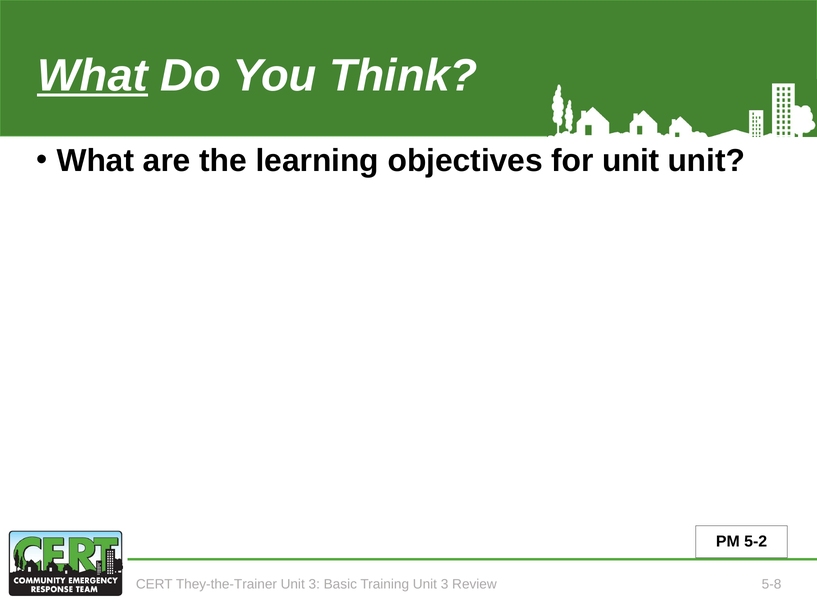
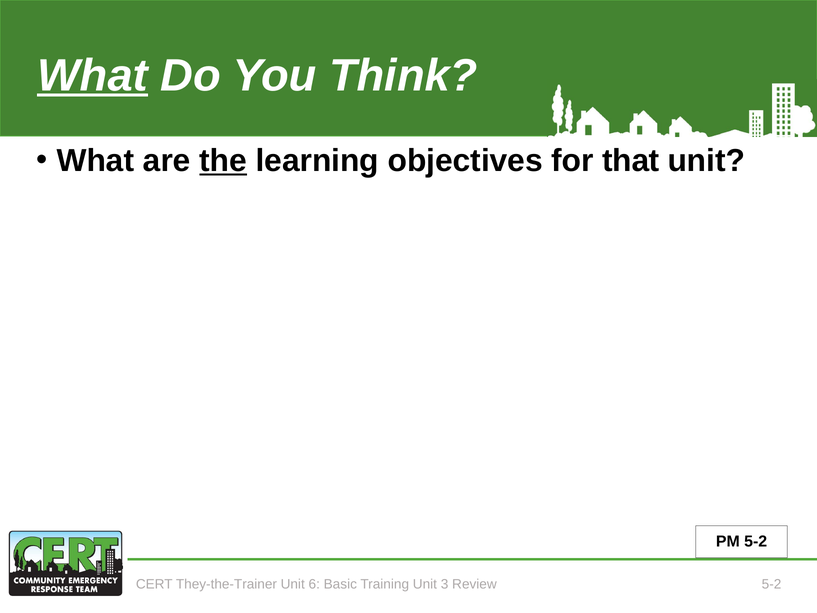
the underline: none -> present
for unit: unit -> that
3 at (314, 584): 3 -> 6
Review 5-8: 5-8 -> 5-2
